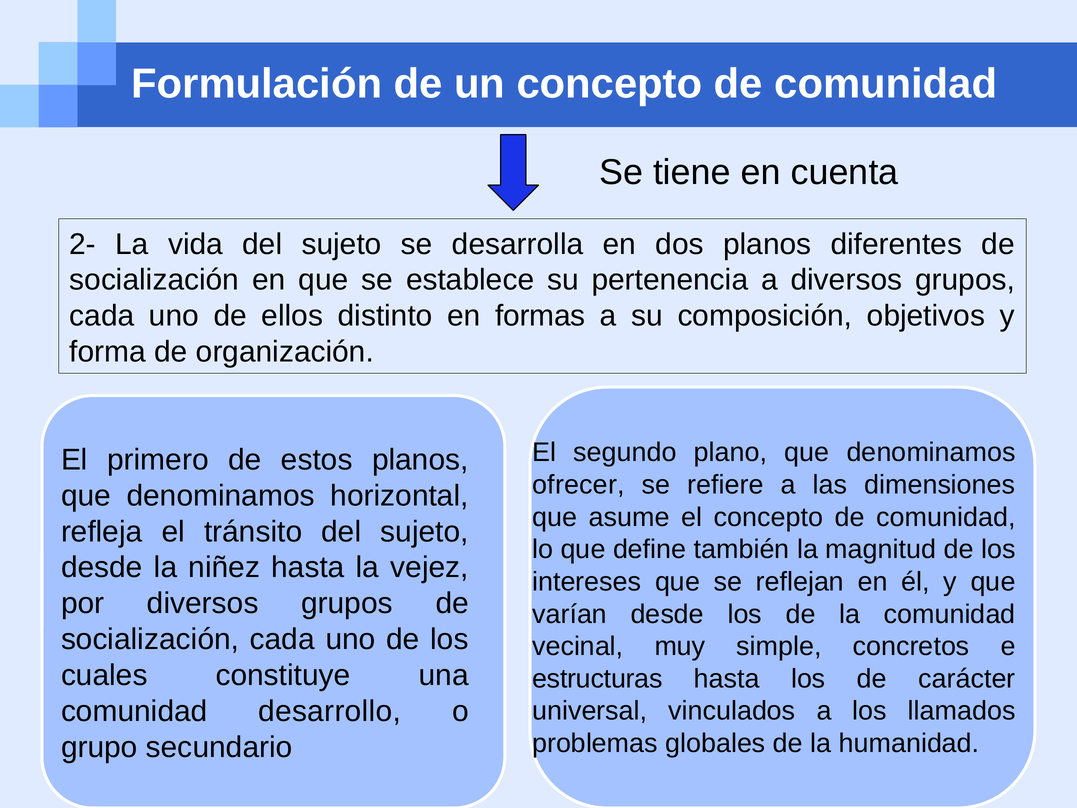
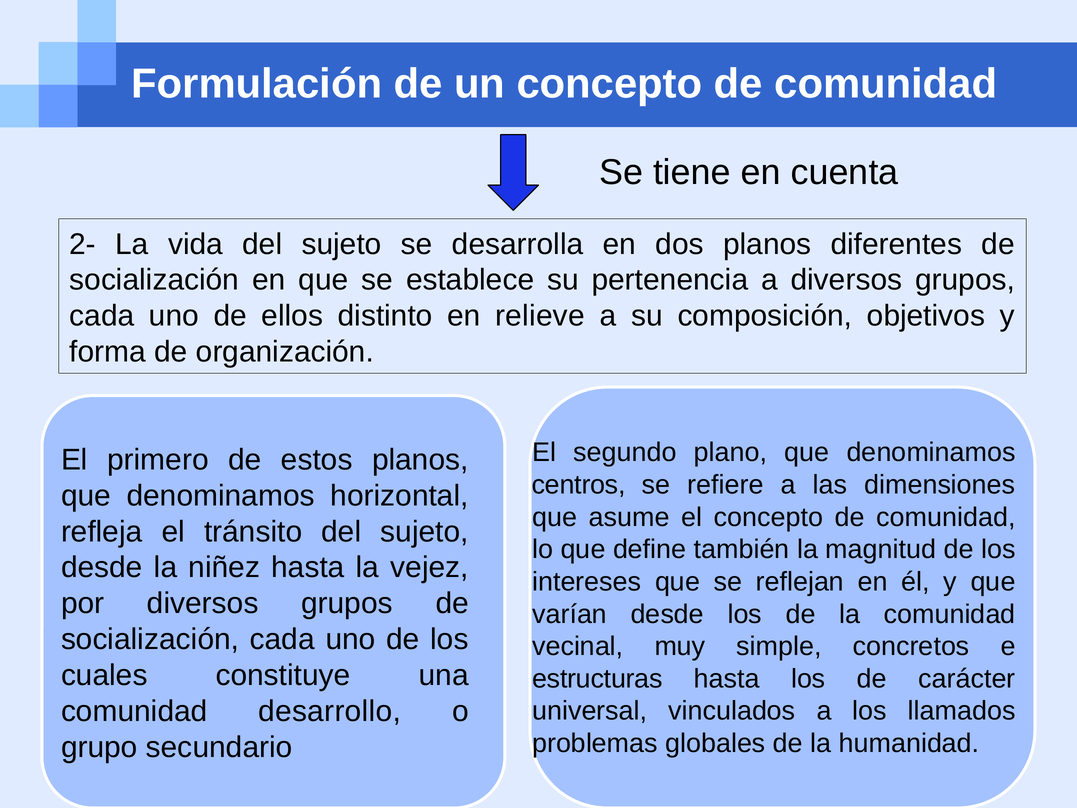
formas: formas -> relieve
ofrecer: ofrecer -> centros
